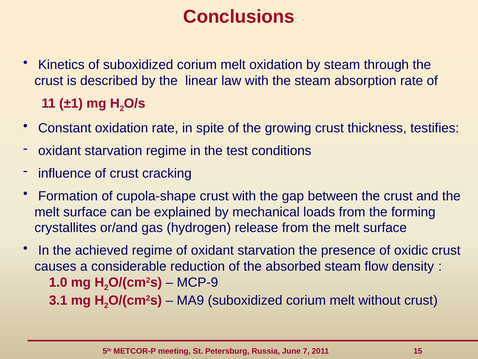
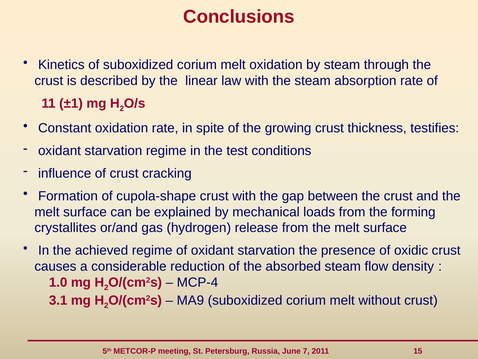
MCP-9: MCP-9 -> MCP-4
